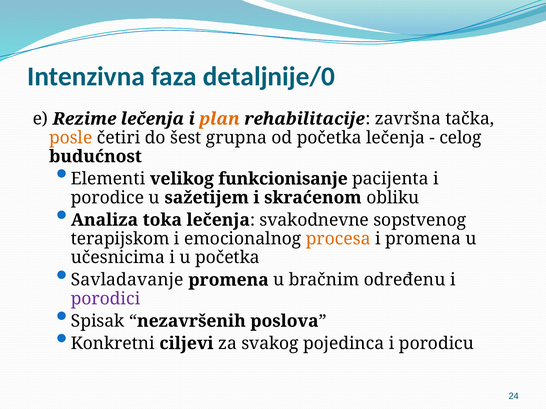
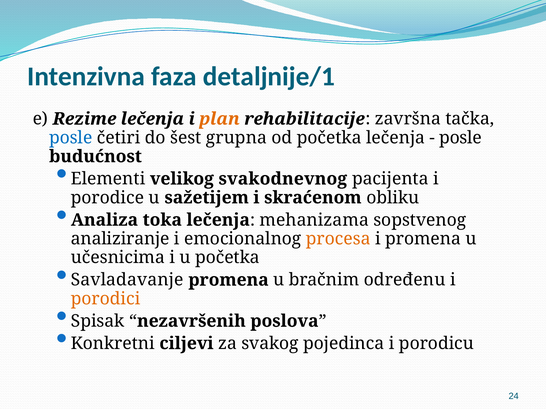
detaljnije/0: detaljnije/0 -> detaljnije/1
posle at (71, 138) colour: orange -> blue
celog at (461, 138): celog -> posle
funkcionisanje: funkcionisanje -> svakodnevnog
svakodnevne: svakodnevne -> mehanizama
terapijskom: terapijskom -> analiziranje
porodici colour: purple -> orange
